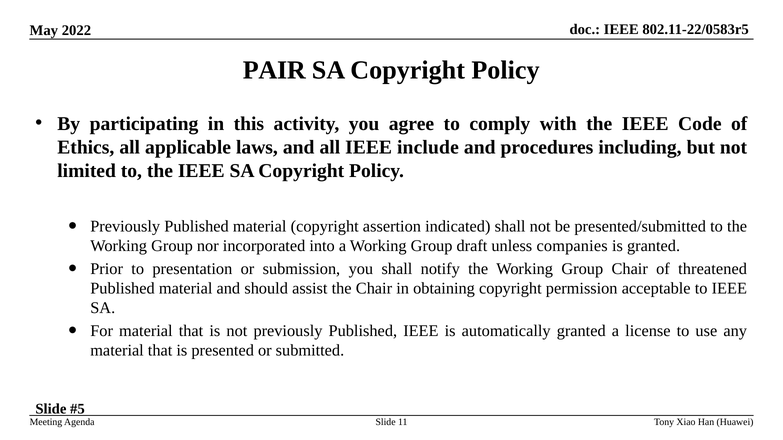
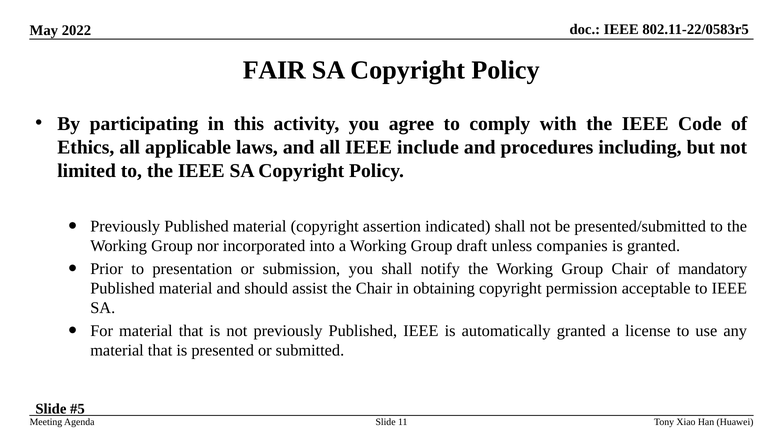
PAIR: PAIR -> FAIR
threatened: threatened -> mandatory
